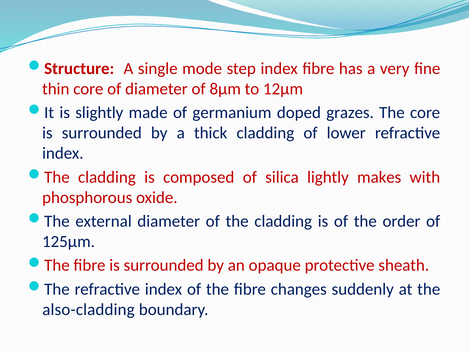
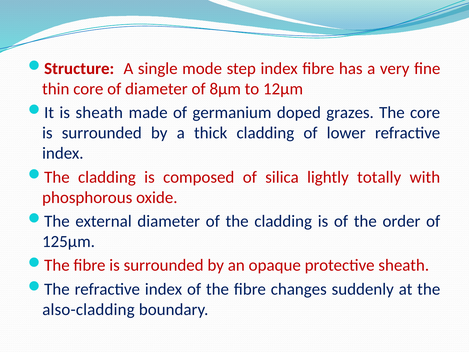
is slightly: slightly -> sheath
makes: makes -> totally
